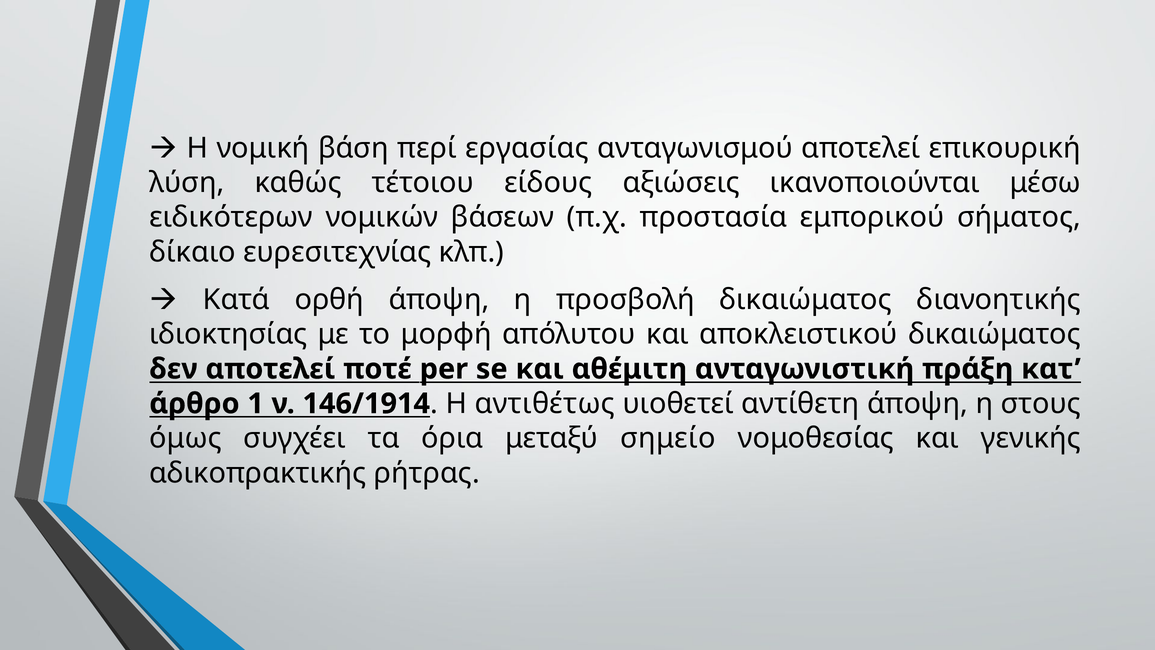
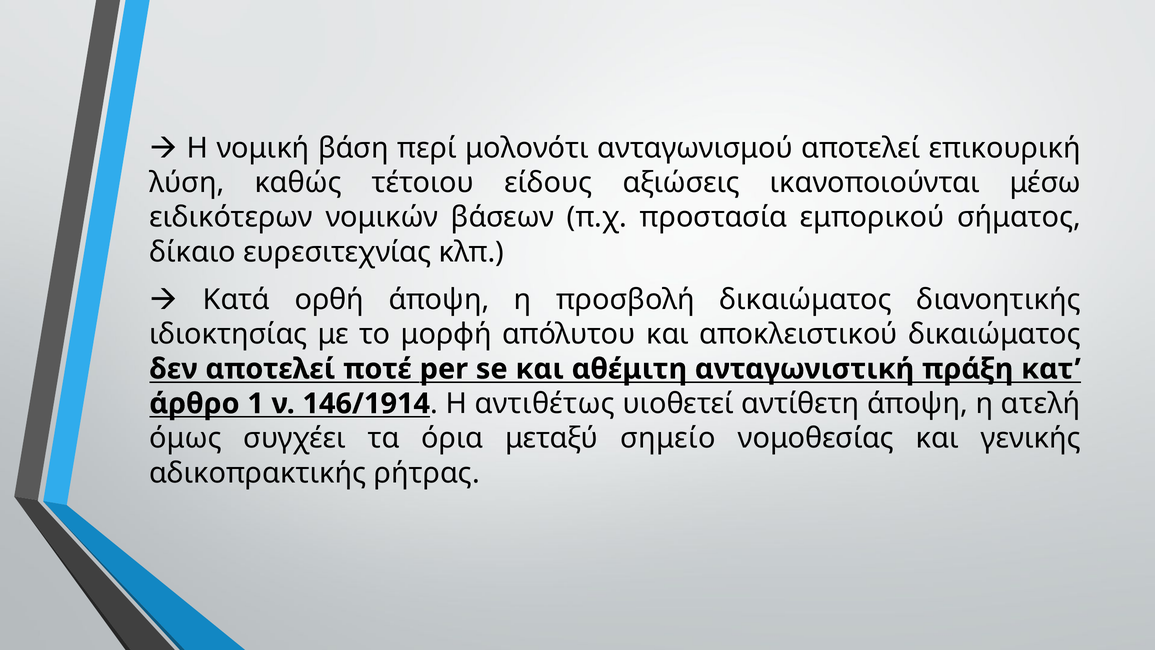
εργασίας: εργασίας -> μολονότι
στους: στους -> ατελή
